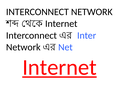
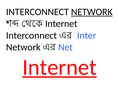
NETWORK at (92, 12) underline: none -> present
